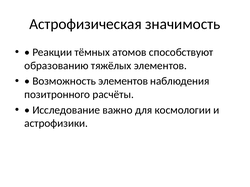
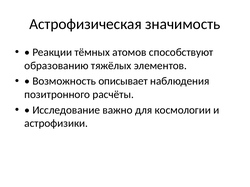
Возможность элементов: элементов -> описывает
